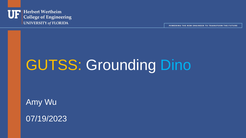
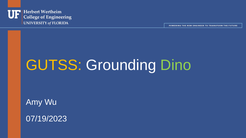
Dino colour: light blue -> light green
